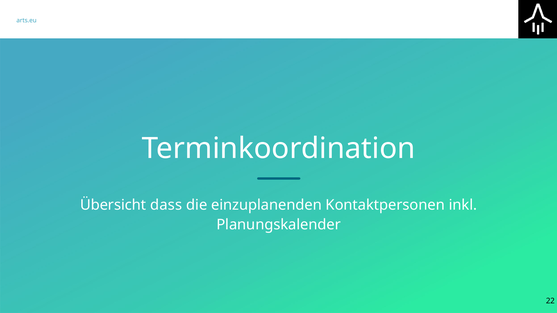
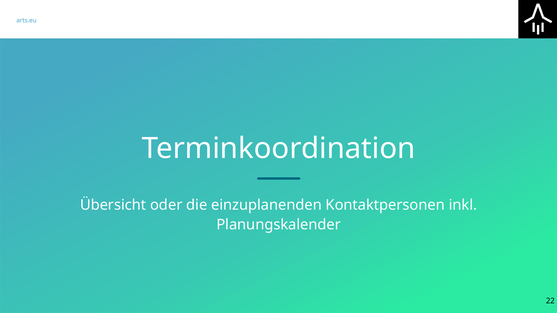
dass: dass -> oder
